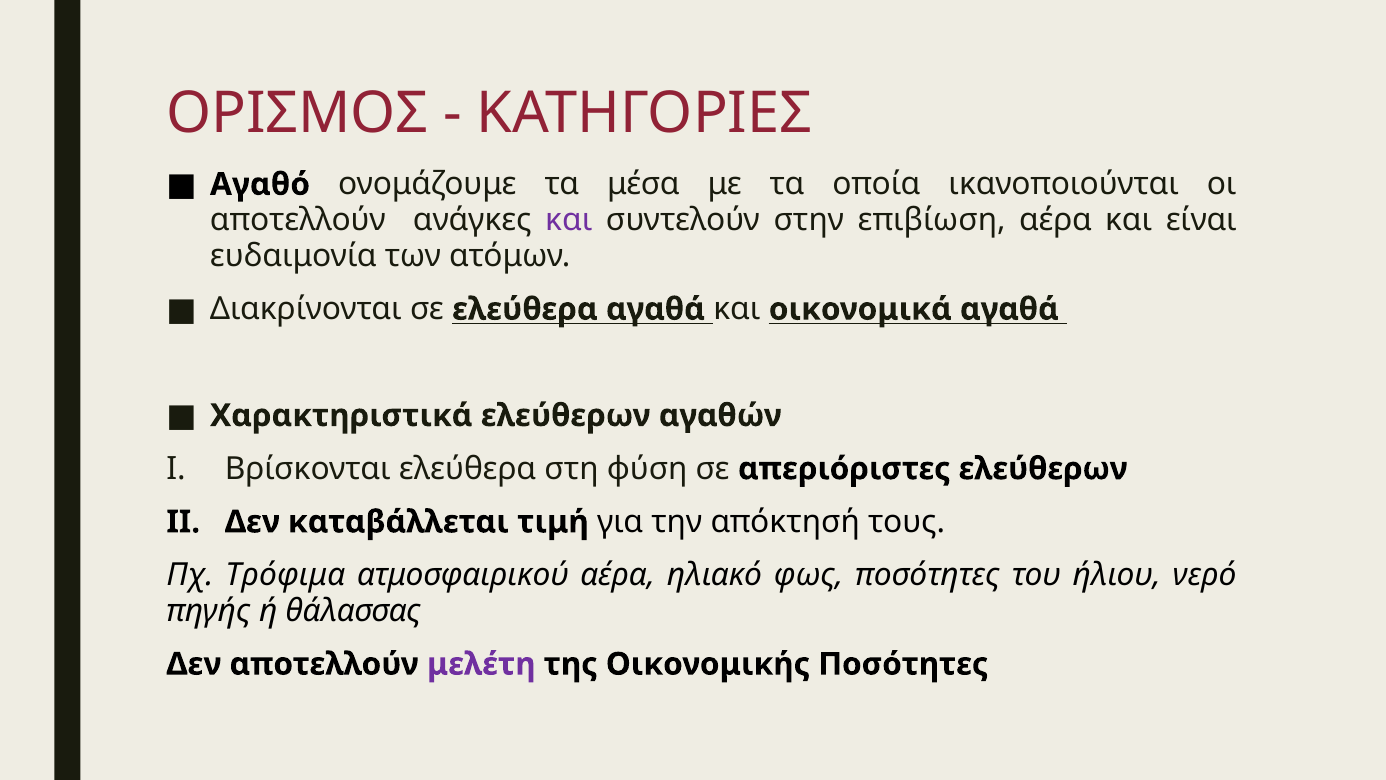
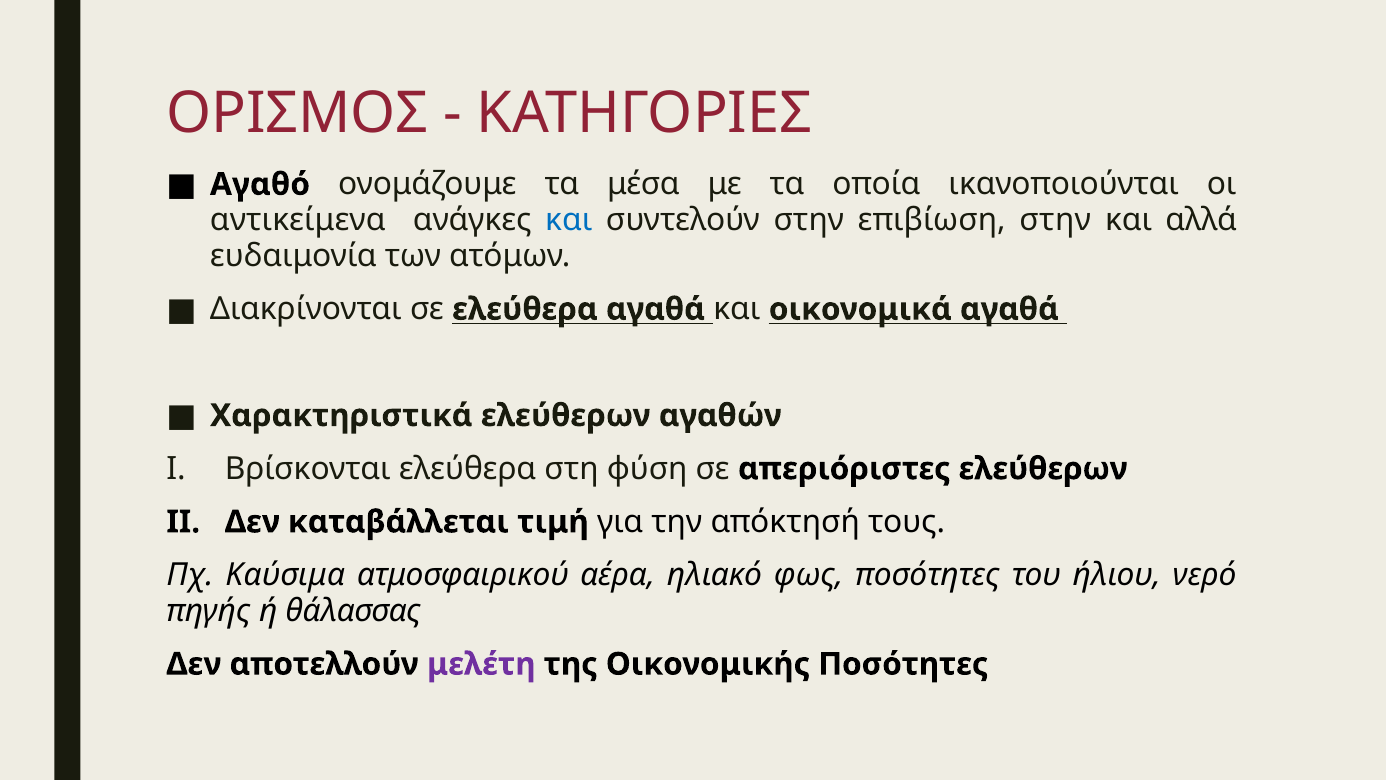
αποτελλούν at (298, 220): αποτελλούν -> αντικείμενα
και at (569, 220) colour: purple -> blue
επιβίωση αέρα: αέρα -> στην
είναι: είναι -> αλλά
Τρόφιμα: Τρόφιμα -> Καύσιμα
